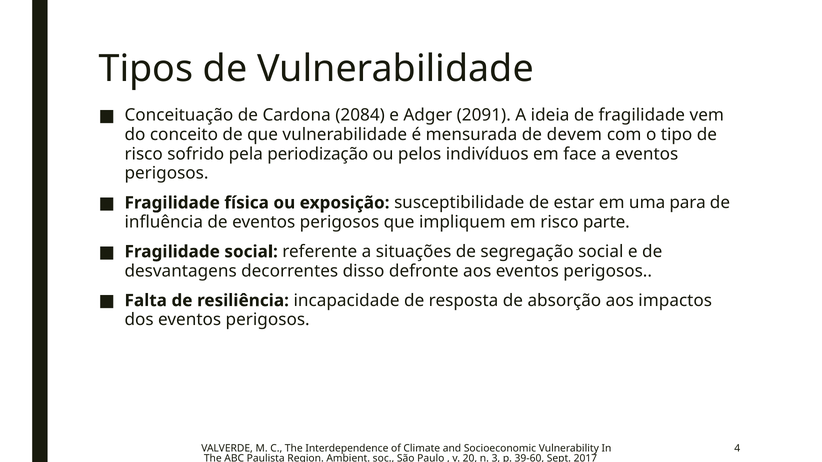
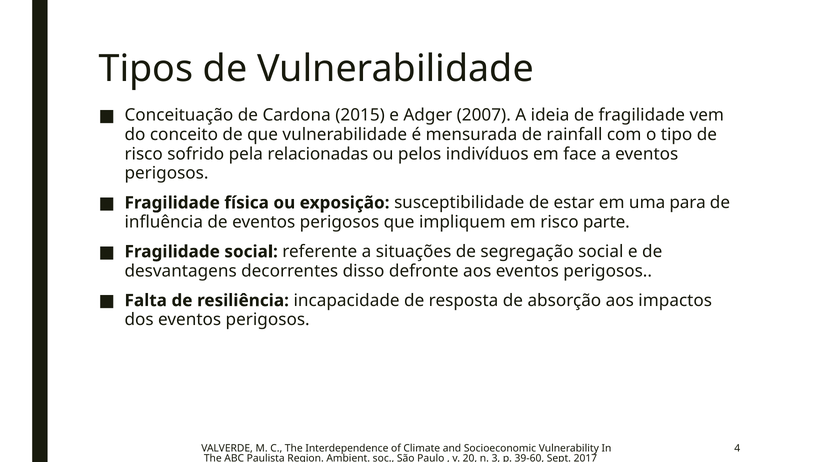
2084: 2084 -> 2015
2091: 2091 -> 2007
devem: devem -> rainfall
periodização: periodização -> relacionadas
